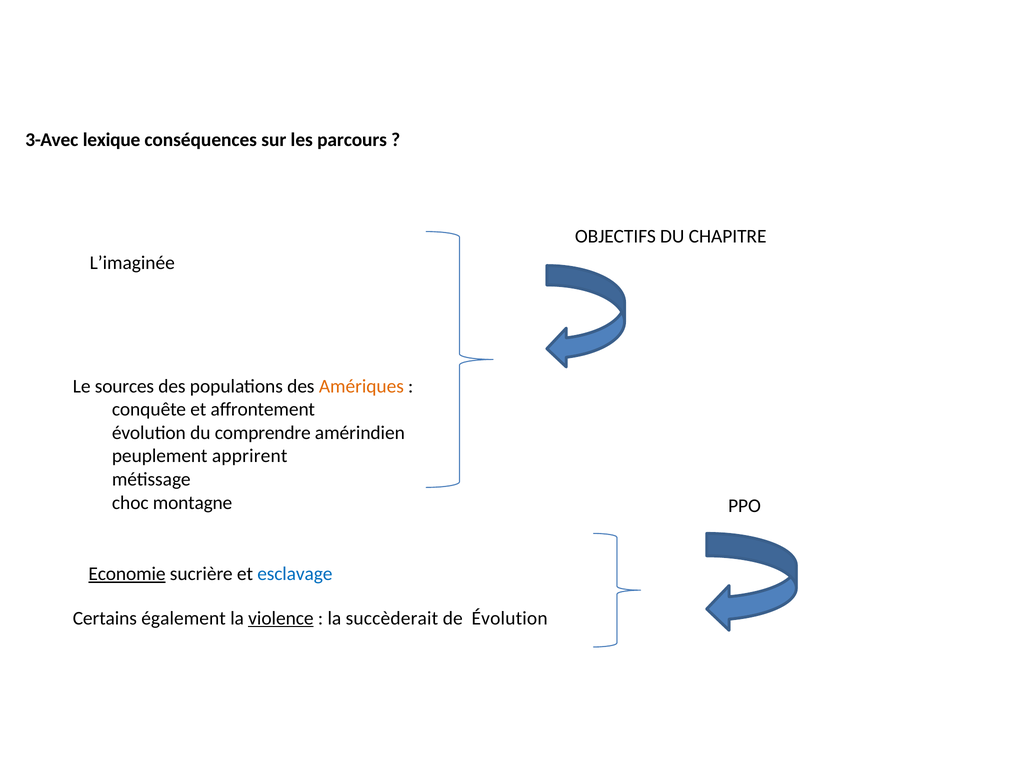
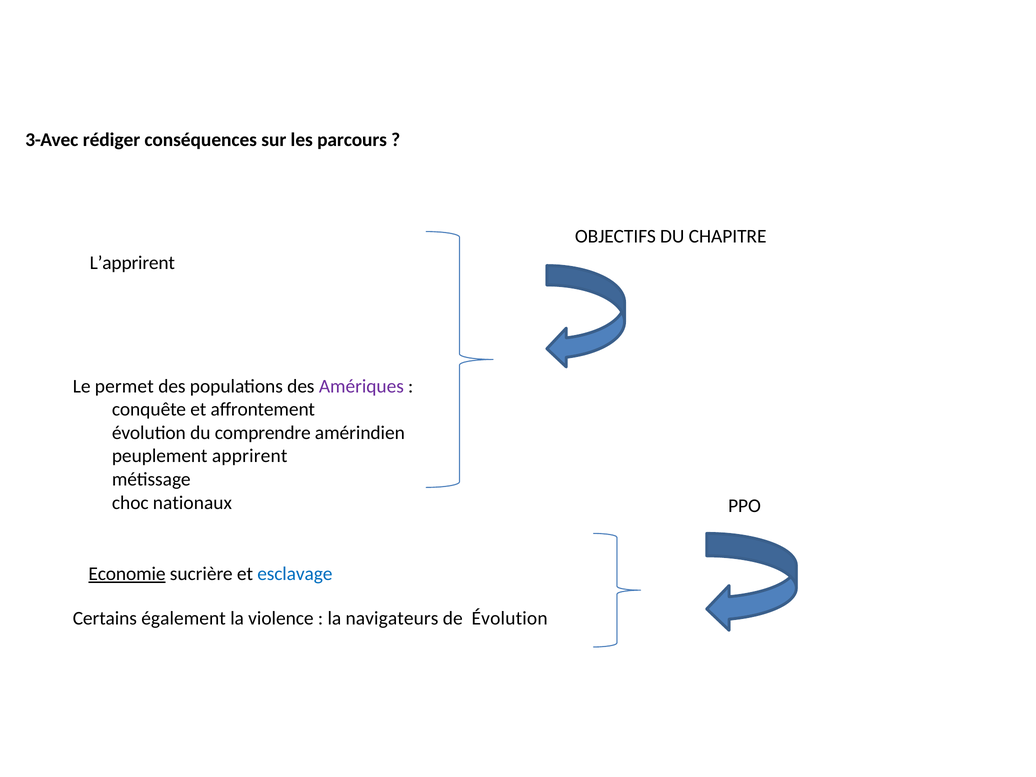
lexique: lexique -> rédiger
L’imaginée: L’imaginée -> L’apprirent
sources: sources -> permet
Amériques colour: orange -> purple
montagne: montagne -> nationaux
violence underline: present -> none
succèderait: succèderait -> navigateurs
